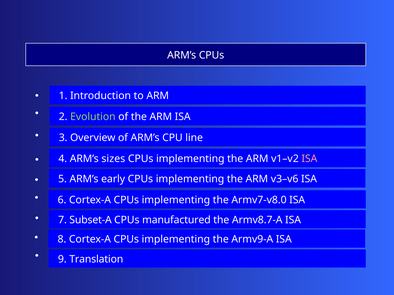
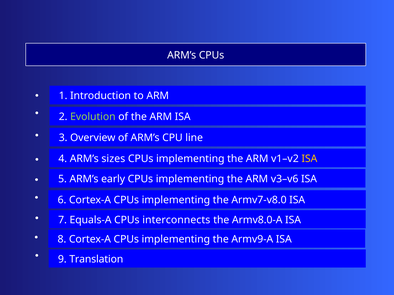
ISA at (309, 159) colour: pink -> yellow
Subset-A: Subset-A -> Equals-A
manufactured: manufactured -> interconnects
Armv8.7-A: Armv8.7-A -> Armv8.0-A
